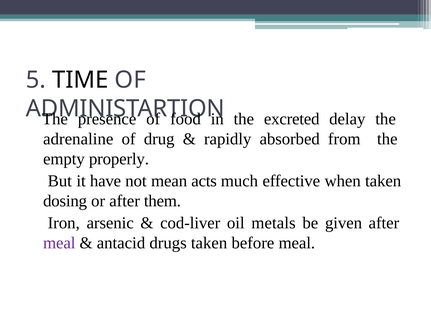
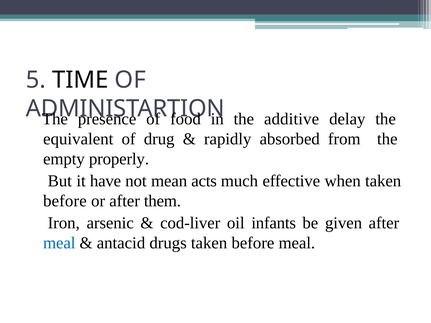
excreted: excreted -> additive
adrenaline: adrenaline -> equivalent
dosing at (65, 201): dosing -> before
metals: metals -> infants
meal at (59, 243) colour: purple -> blue
